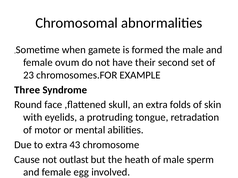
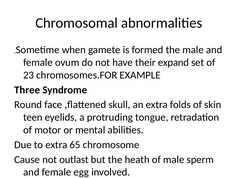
second: second -> expand
with: with -> teen
43: 43 -> 65
